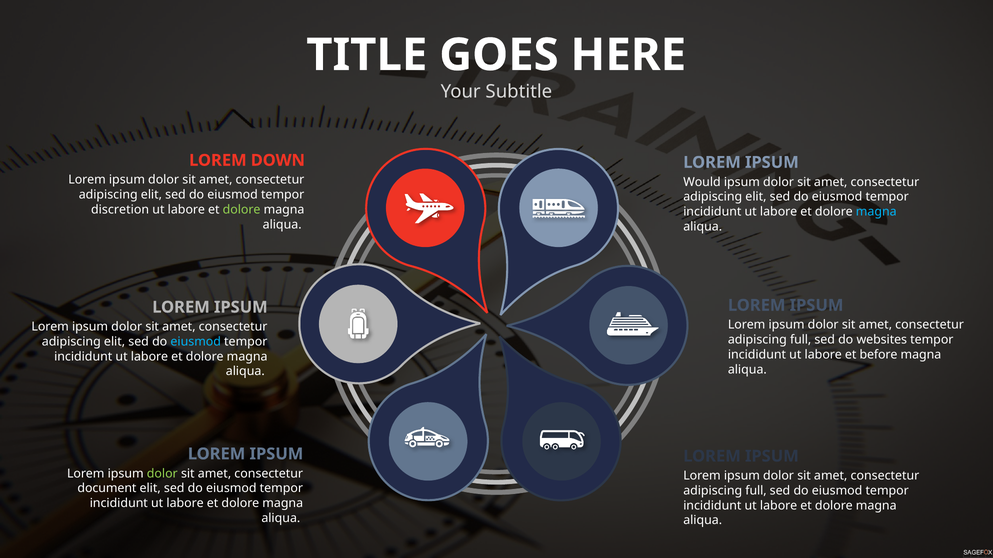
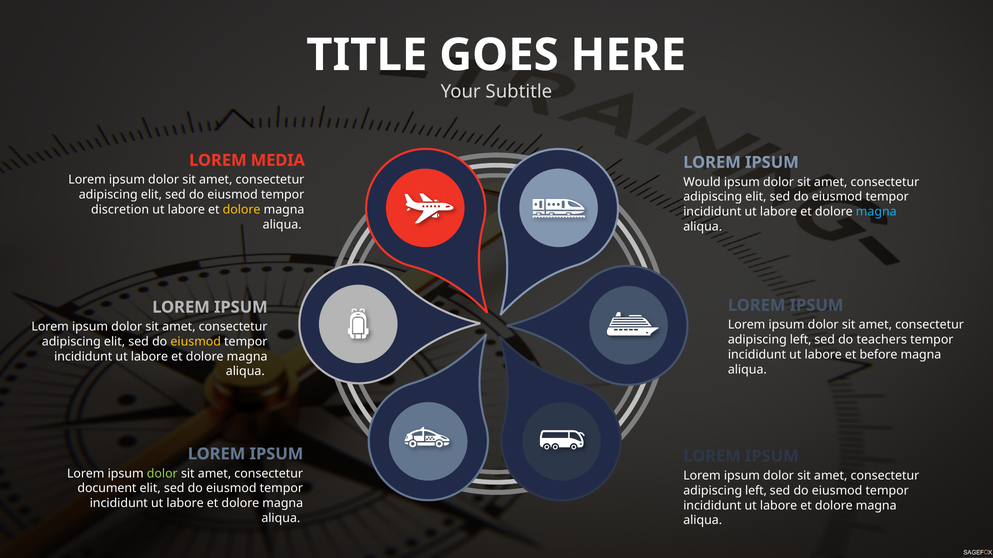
DOWN: DOWN -> MEDIA
dolore at (242, 210) colour: light green -> yellow
full at (801, 340): full -> left
websites: websites -> teachers
eiusmod at (196, 342) colour: light blue -> yellow
full at (756, 491): full -> left
